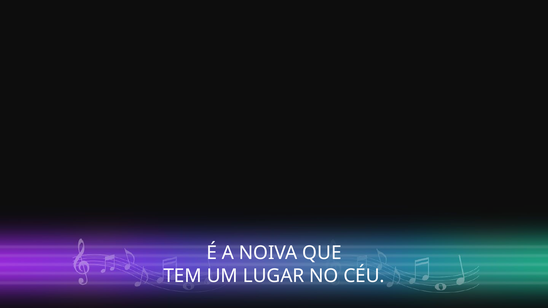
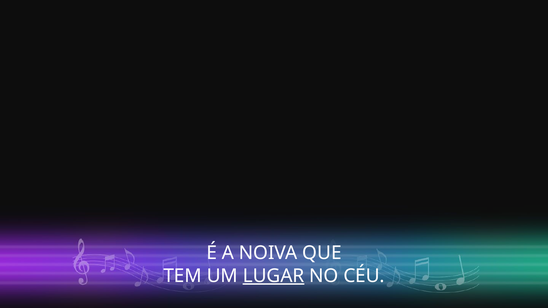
LUGAR underline: none -> present
